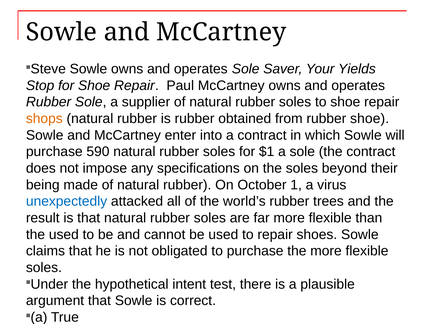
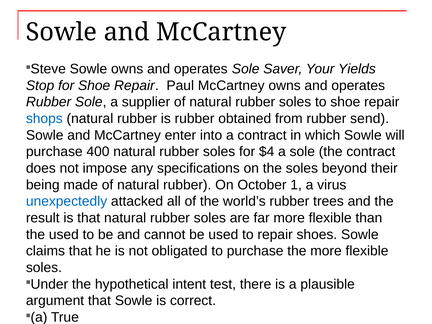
shops colour: orange -> blue
rubber shoe: shoe -> send
590: 590 -> 400
$1: $1 -> $4
